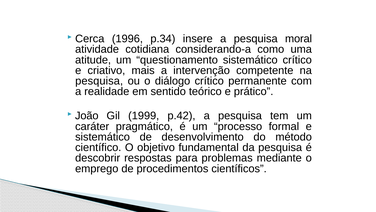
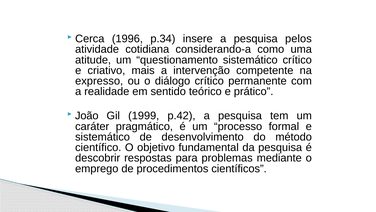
moral: moral -> pelos
pesquisa at (99, 81): pesquisa -> expresso
